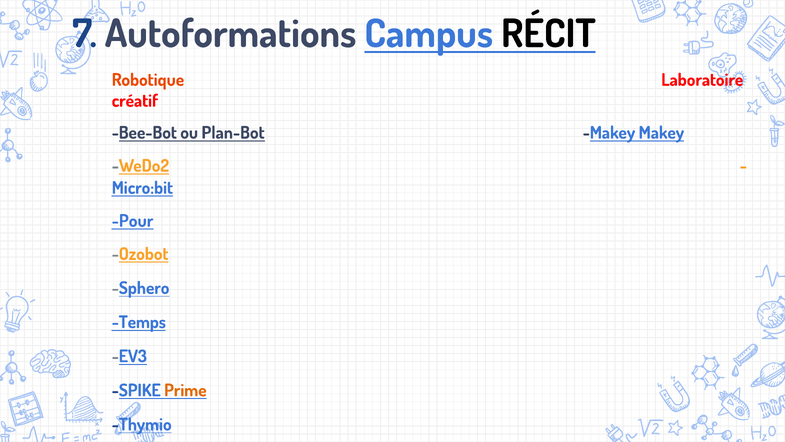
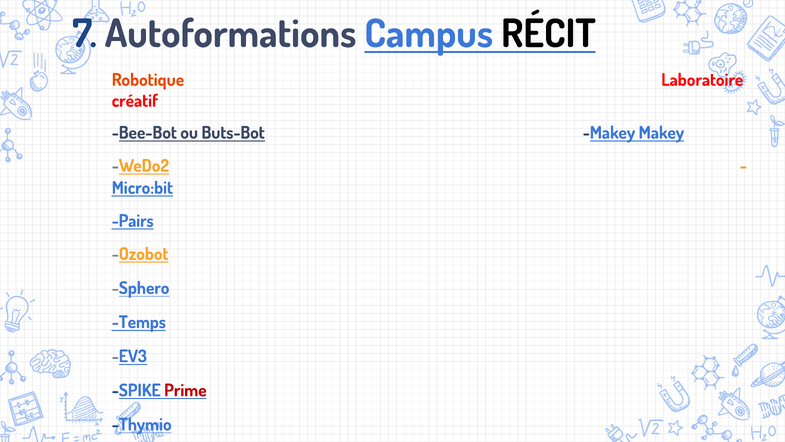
Plan-Bot: Plan-Bot -> Buts-Bot
Pour: Pour -> Pairs
Prime colour: orange -> red
